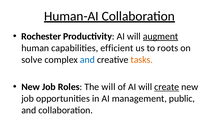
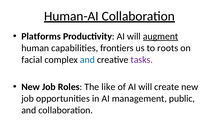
Rochester: Rochester -> Platforms
efficient: efficient -> frontiers
solve: solve -> facial
tasks colour: orange -> purple
The will: will -> like
create underline: present -> none
